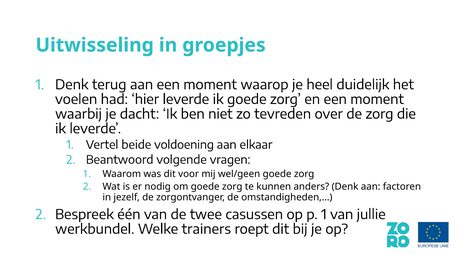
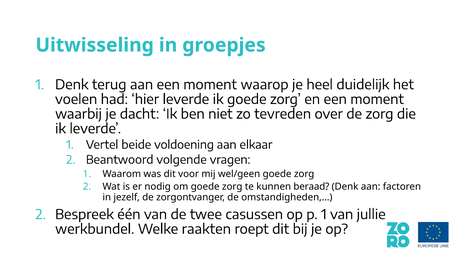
anders: anders -> beraad
trainers: trainers -> raakten
